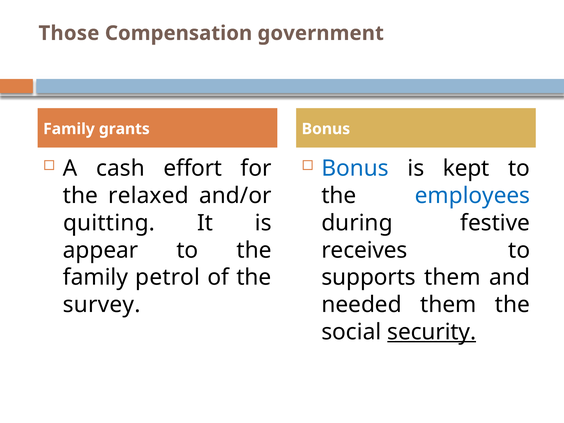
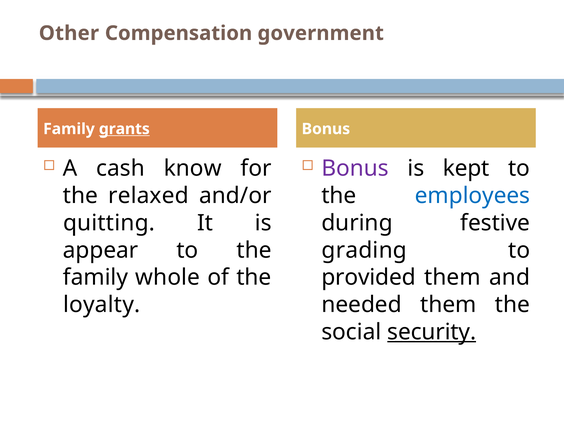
Those: Those -> Other
grants underline: none -> present
effort: effort -> know
Bonus at (355, 168) colour: blue -> purple
receives: receives -> grading
petrol: petrol -> whole
supports: supports -> provided
survey: survey -> loyalty
